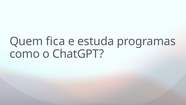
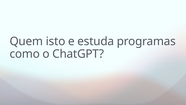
fica: fica -> isto
